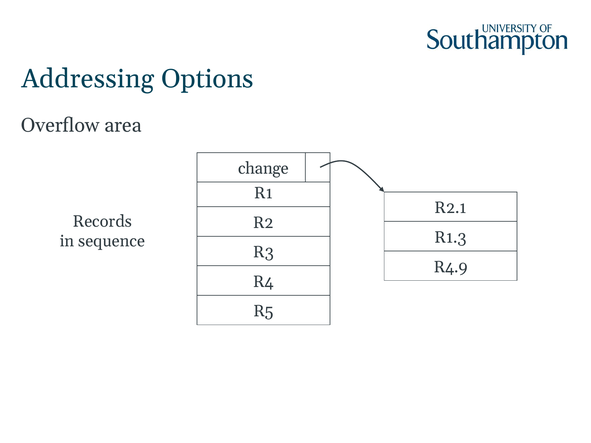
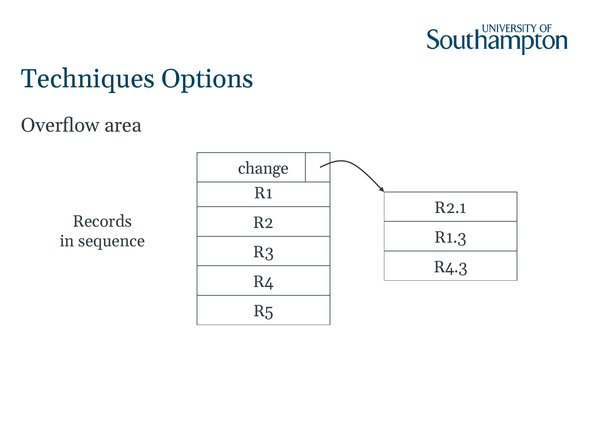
Addressing: Addressing -> Techniques
R4.9: R4.9 -> R4.3
